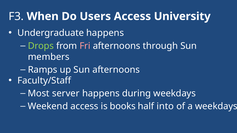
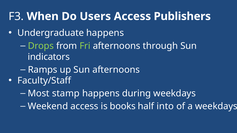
University: University -> Publishers
Fri colour: pink -> light green
members: members -> indicators
server: server -> stamp
